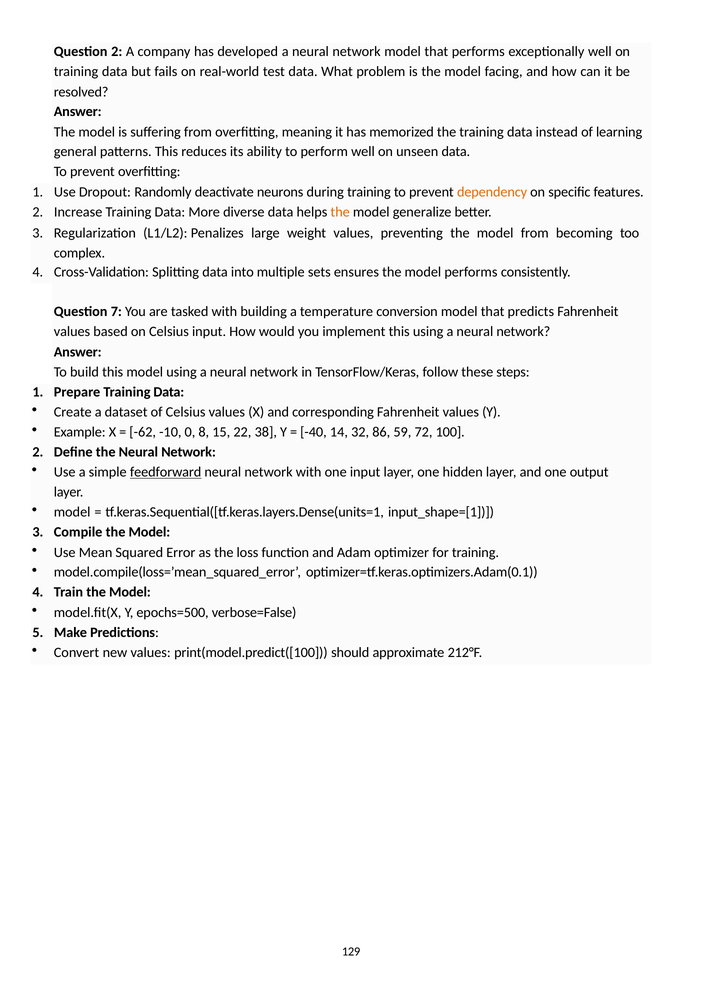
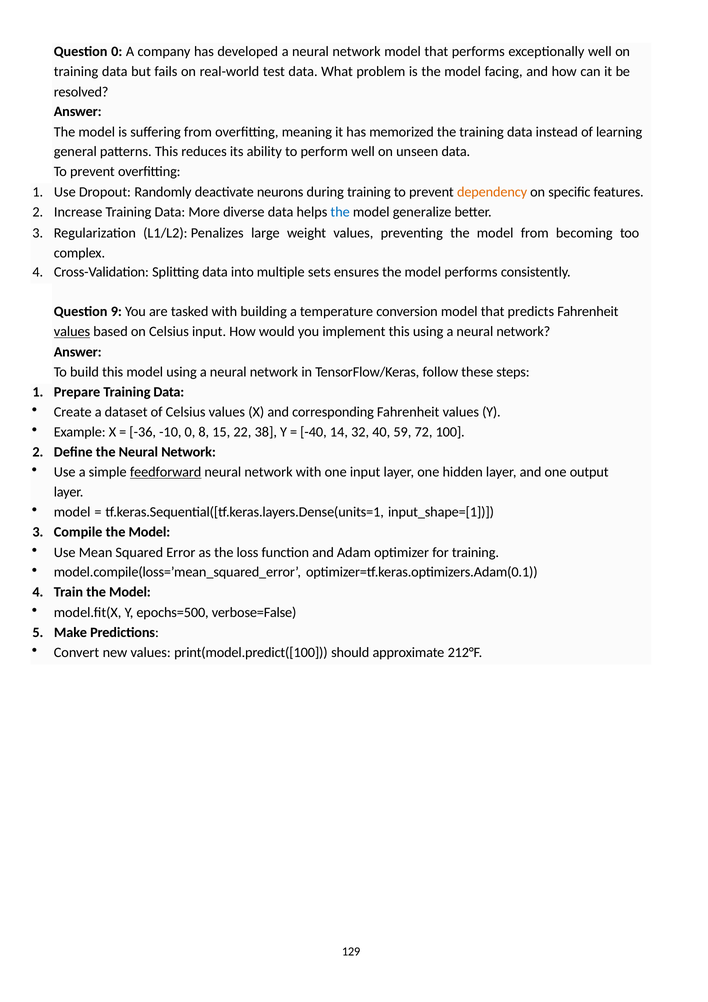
Question 2: 2 -> 0
the at (340, 212) colour: orange -> blue
7: 7 -> 9
values at (72, 332) underline: none -> present
-62: -62 -> -36
86: 86 -> 40
